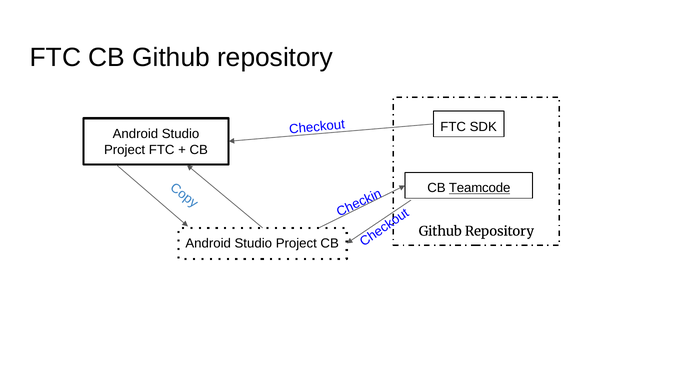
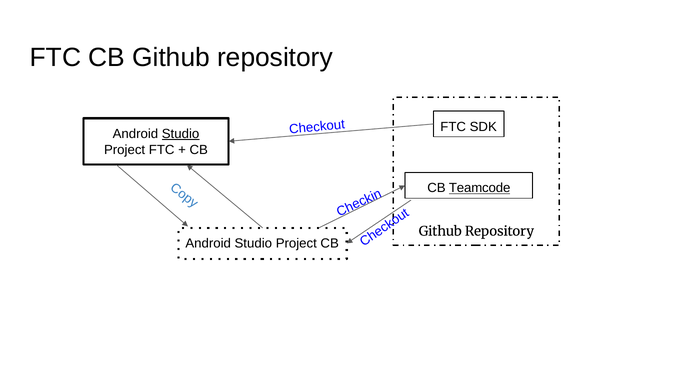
Studio at (181, 134) underline: none -> present
